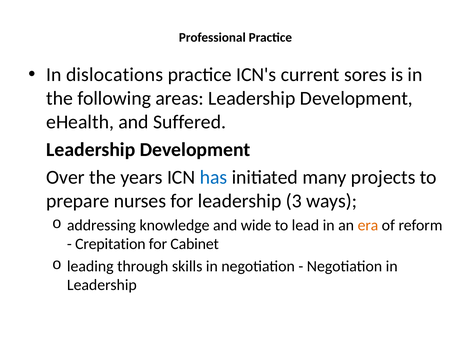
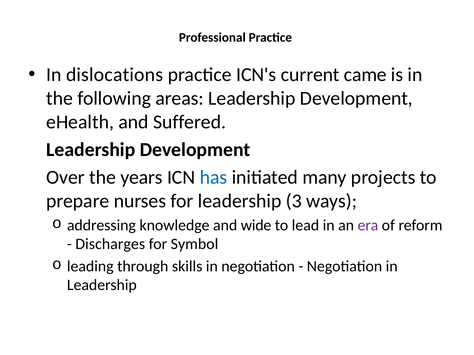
sores: sores -> came
era colour: orange -> purple
Crepitation: Crepitation -> Discharges
Cabinet: Cabinet -> Symbol
